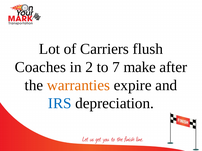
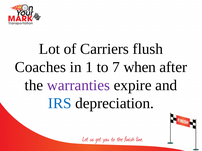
2: 2 -> 1
make: make -> when
warranties colour: orange -> purple
